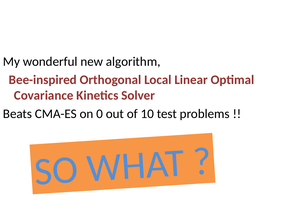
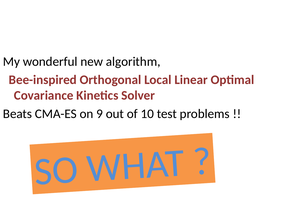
0: 0 -> 9
